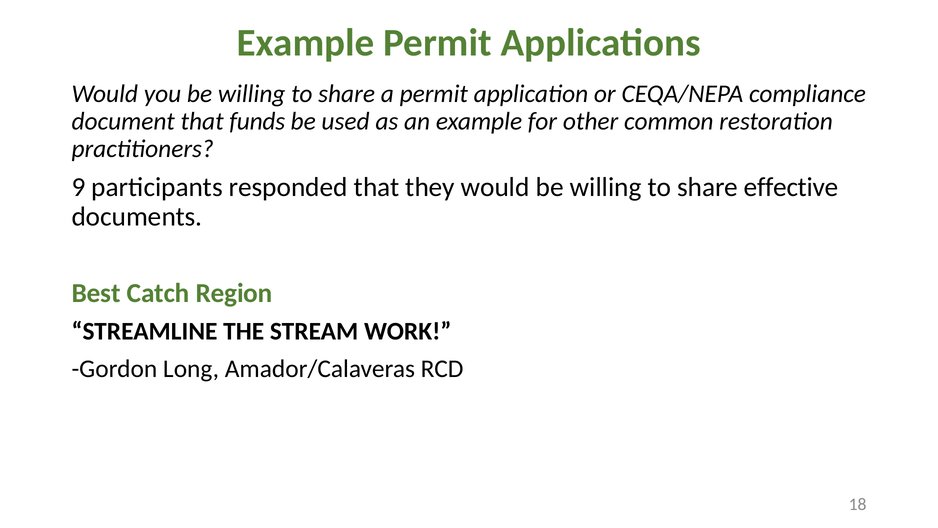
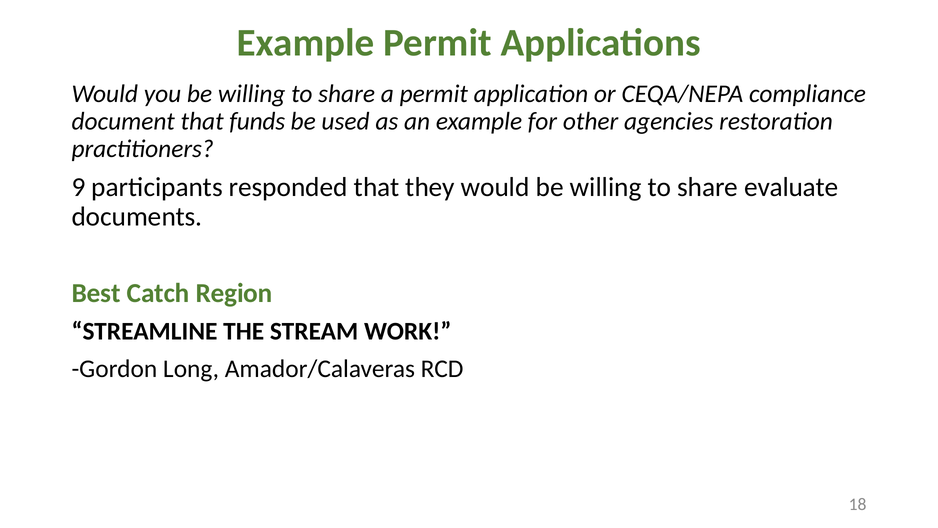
common: common -> agencies
effective: effective -> evaluate
